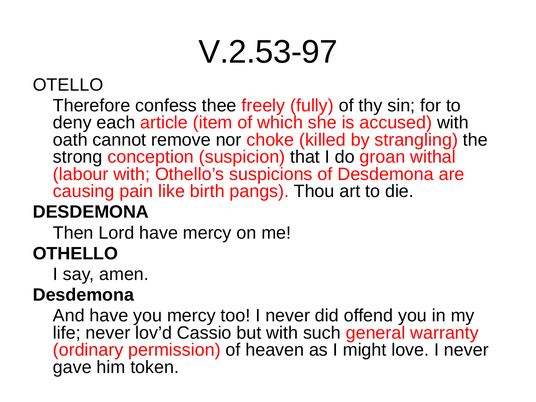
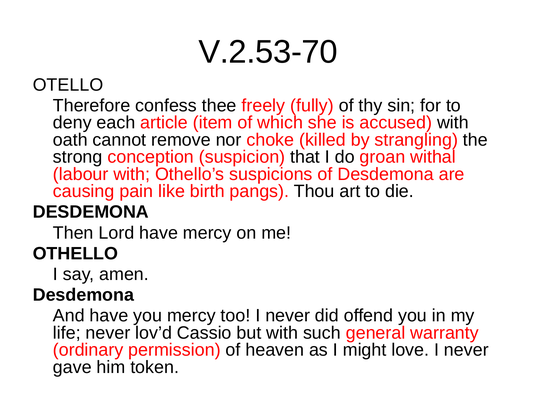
V.2.53-97: V.2.53-97 -> V.2.53-70
